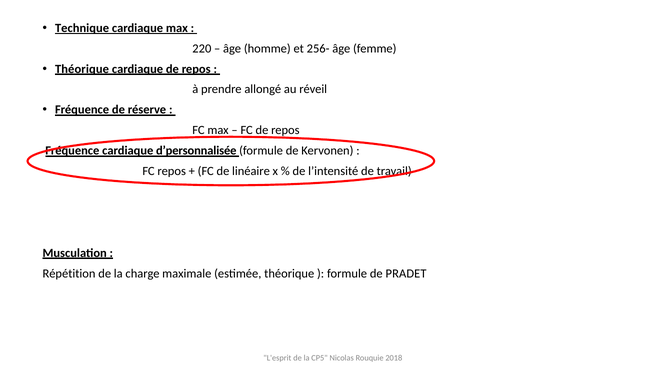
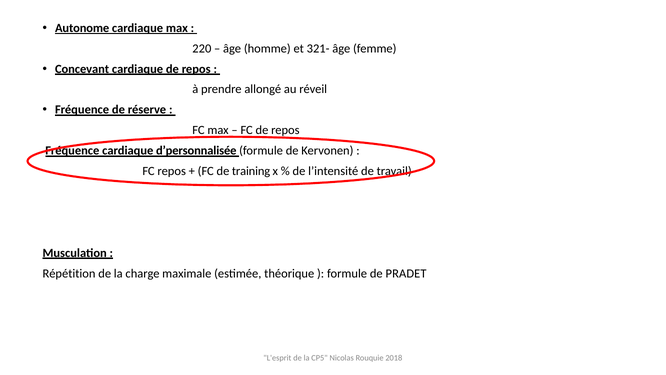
Technique: Technique -> Autonome
256-: 256- -> 321-
Théorique at (82, 69): Théorique -> Concevant
linéaire: linéaire -> training
